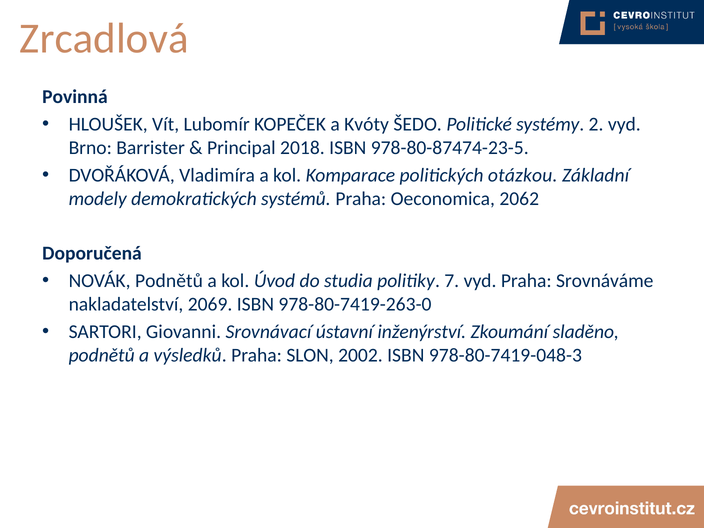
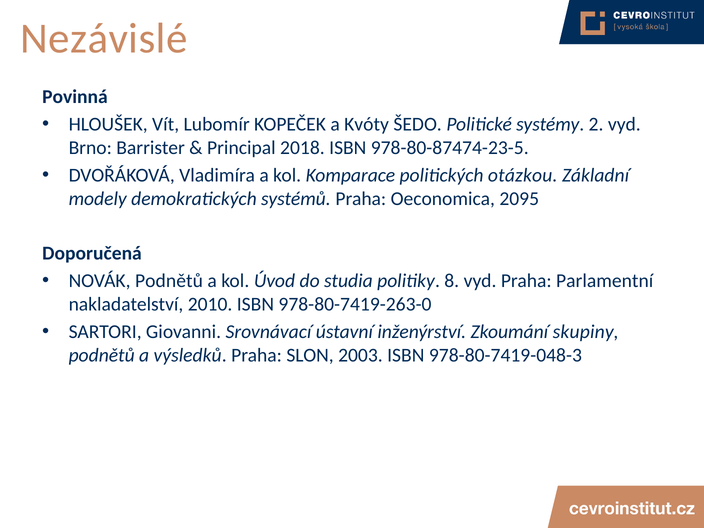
Zrcadlová: Zrcadlová -> Nezávislé
2062: 2062 -> 2095
7: 7 -> 8
Srovnáváme: Srovnáváme -> Parlamentní
2069: 2069 -> 2010
sladěno: sladěno -> skupiny
2002: 2002 -> 2003
